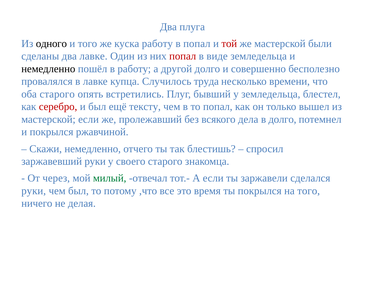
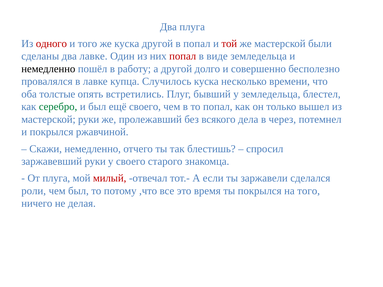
одного colour: black -> red
куска работу: работу -> другой
Случилось труда: труда -> куска
оба старого: старого -> толстые
серебро colour: red -> green
ещё тексту: тексту -> своего
мастерской если: если -> руки
в долго: долго -> через
От через: через -> плуга
милый colour: green -> red
руки at (34, 191): руки -> роли
